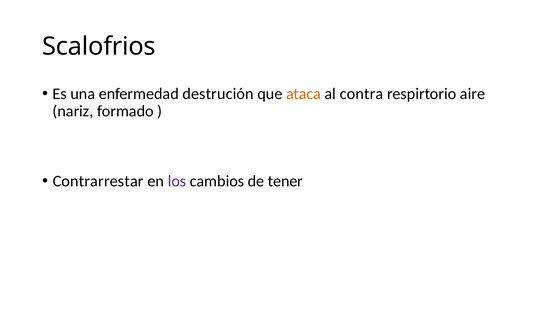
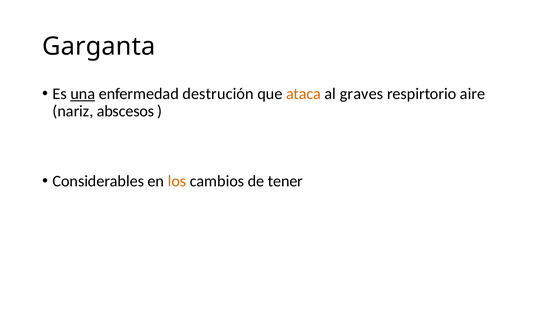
Scalofrios: Scalofrios -> Garganta
una underline: none -> present
contra: contra -> graves
formado: formado -> abscesos
Contrarrestar: Contrarrestar -> Considerables
los colour: purple -> orange
